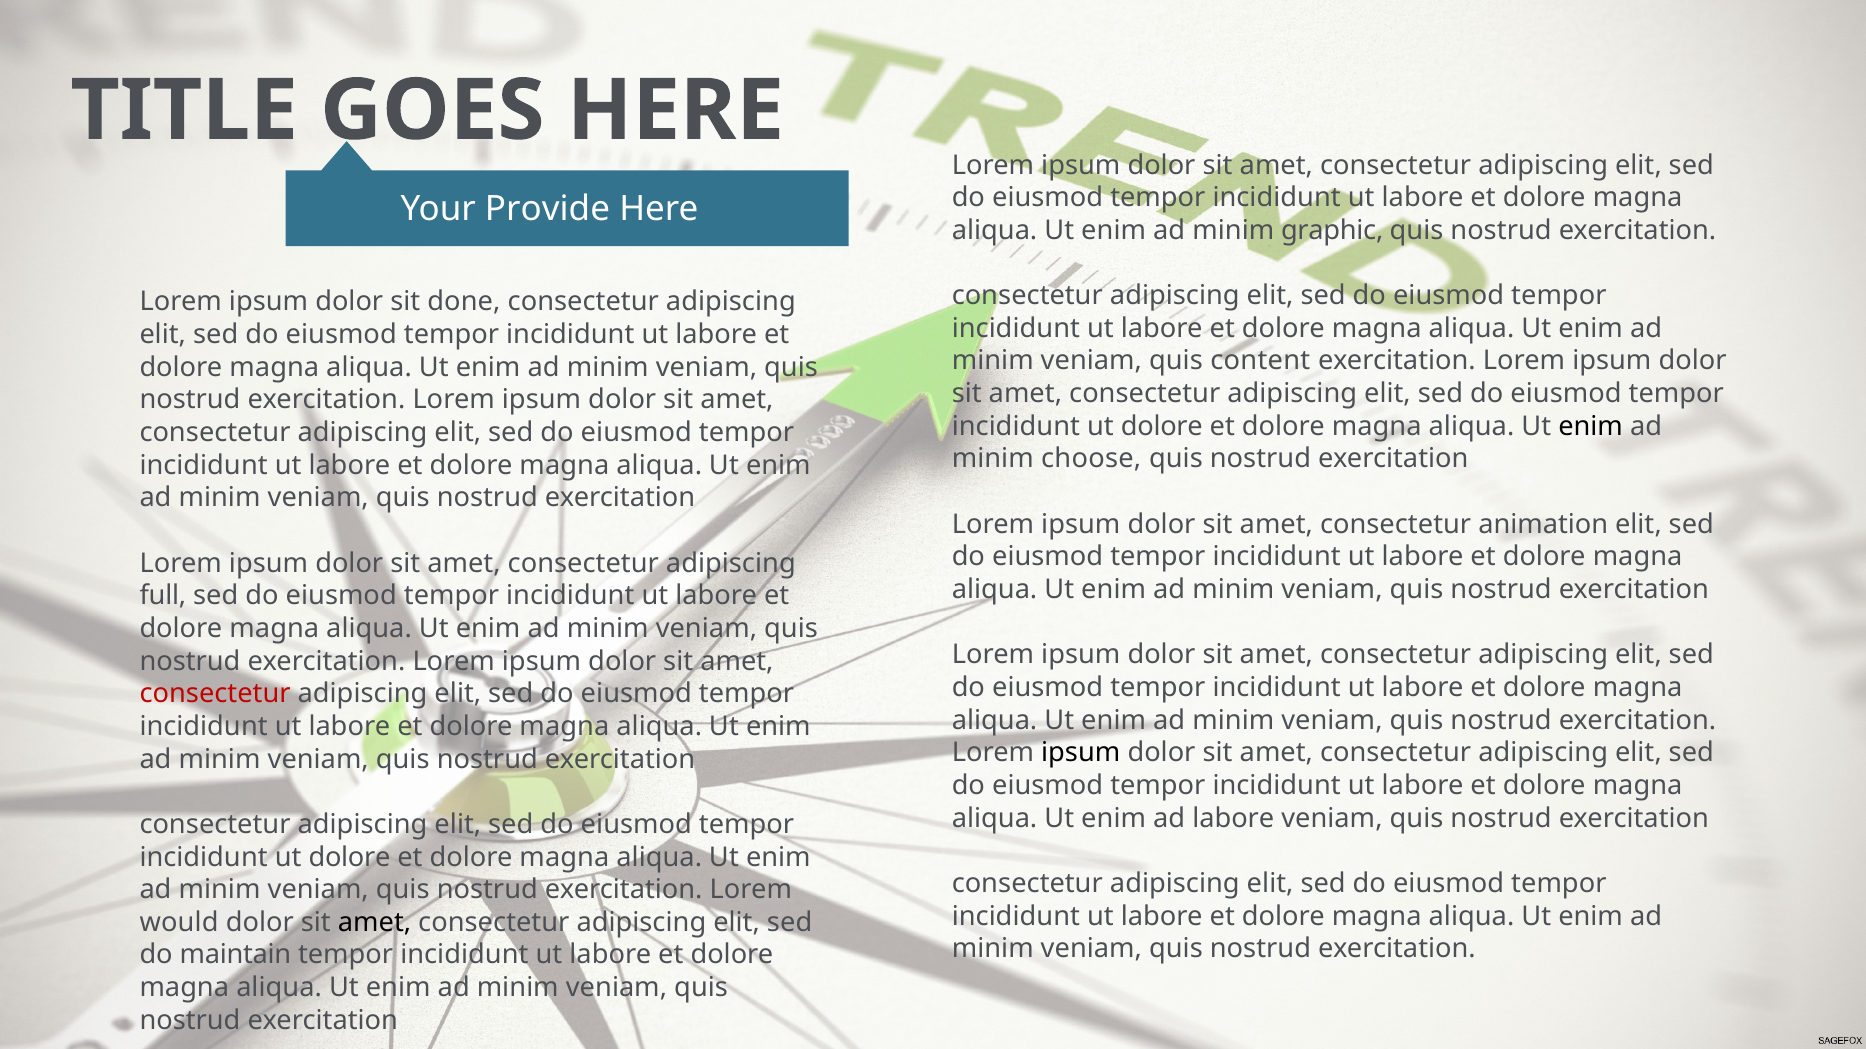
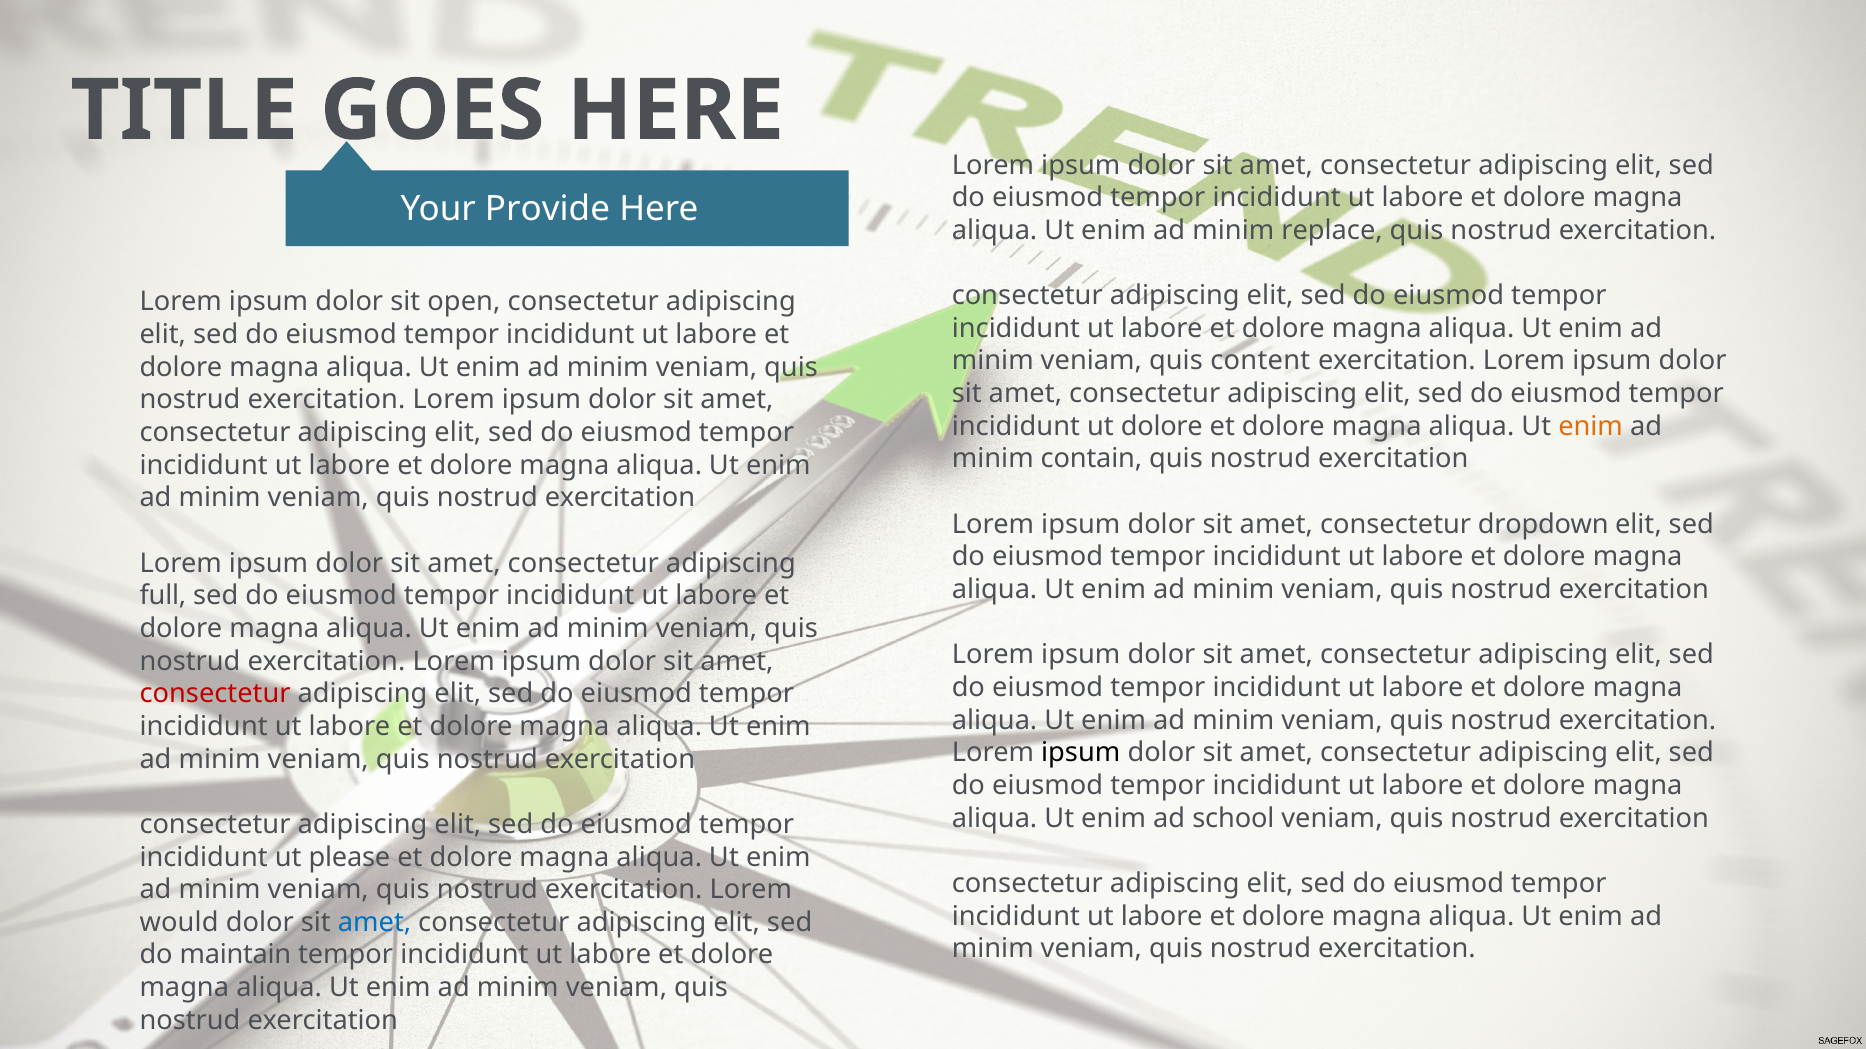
graphic: graphic -> replace
done: done -> open
enim at (1591, 427) colour: black -> orange
choose: choose -> contain
animation: animation -> dropdown
ad labore: labore -> school
dolore at (349, 858): dolore -> please
amet at (375, 923) colour: black -> blue
